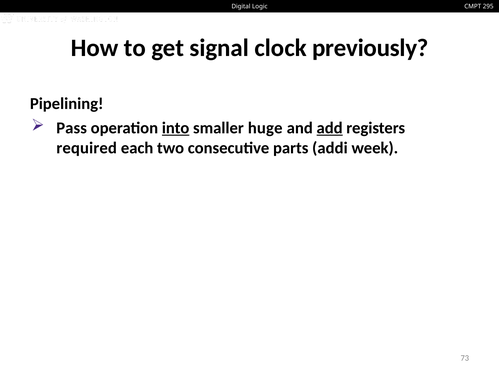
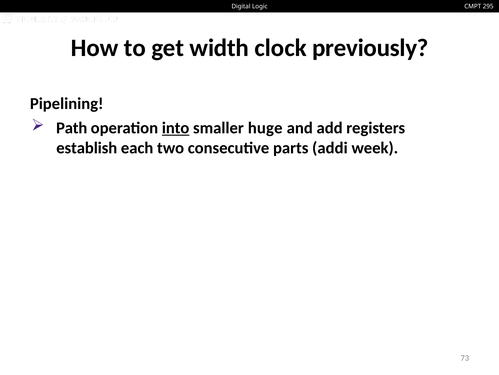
signal: signal -> width
Pass: Pass -> Path
add underline: present -> none
required: required -> establish
